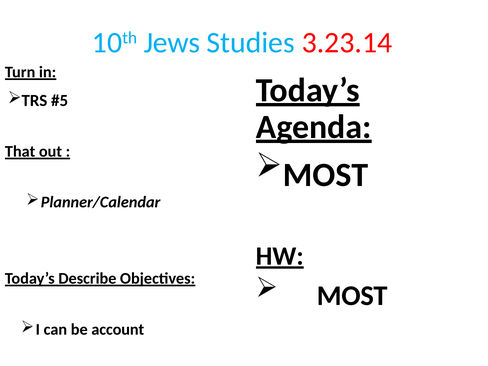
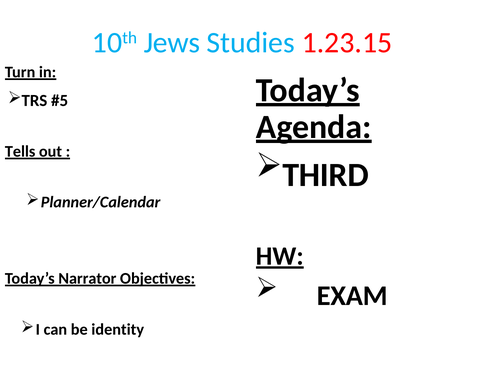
3.23.14: 3.23.14 -> 1.23.15
That: That -> Tells
MOST at (325, 175): MOST -> THIRD
Describe: Describe -> Narrator
MOST at (352, 296): MOST -> EXAM
account: account -> identity
